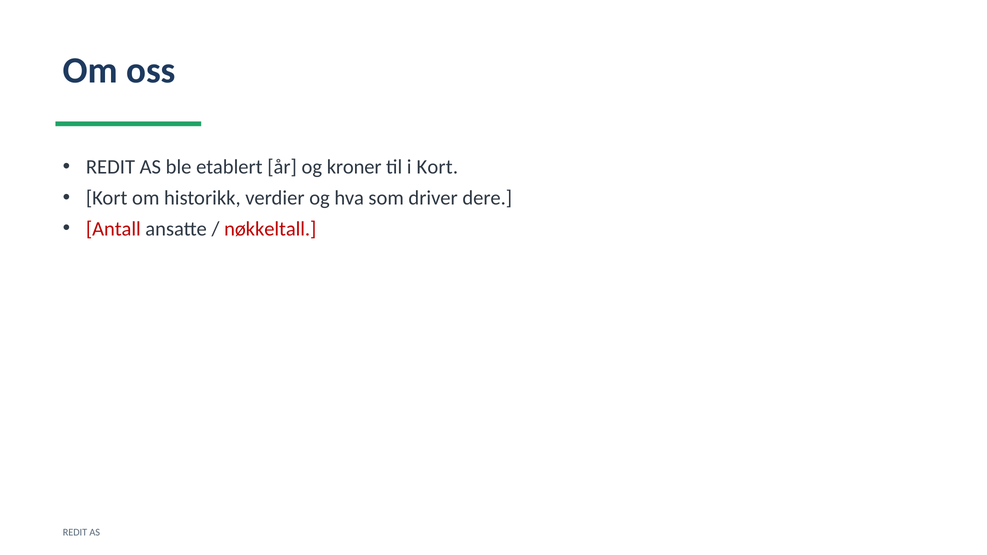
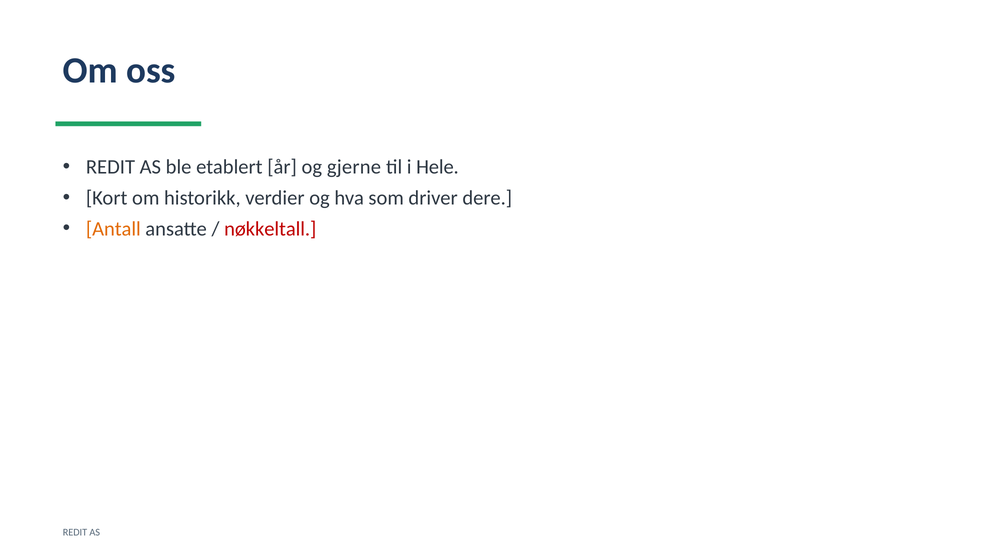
kroner: kroner -> gjerne
i Kort: Kort -> Hele
Antall colour: red -> orange
